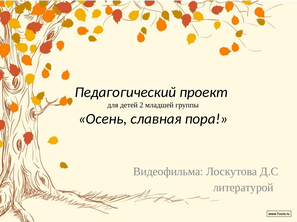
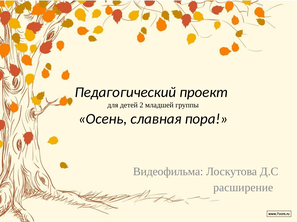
литературой: литературой -> расширение
